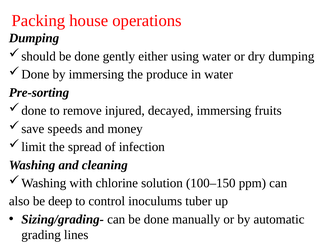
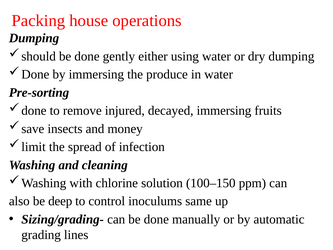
speeds: speeds -> insects
tuber: tuber -> same
